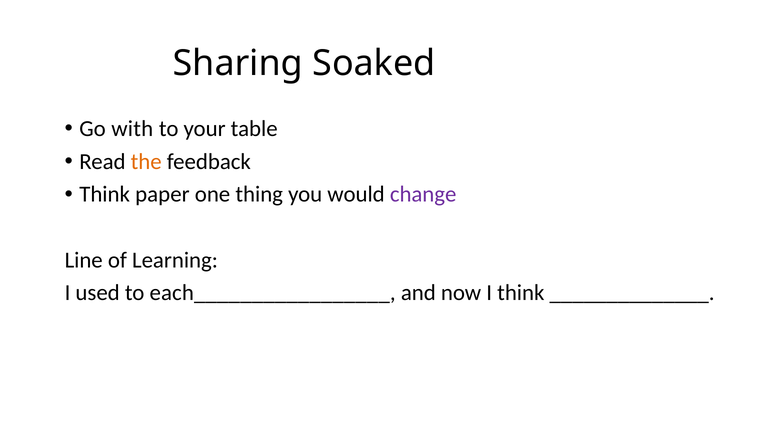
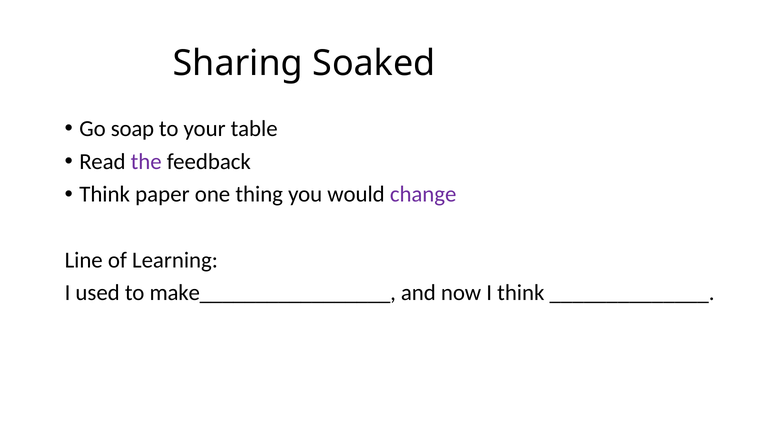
with: with -> soap
the colour: orange -> purple
each_________________: each_________________ -> make_________________
